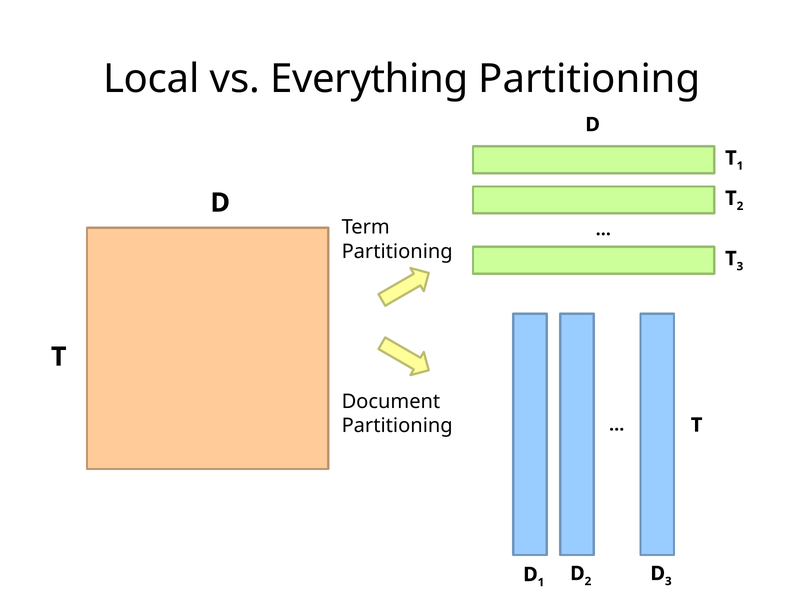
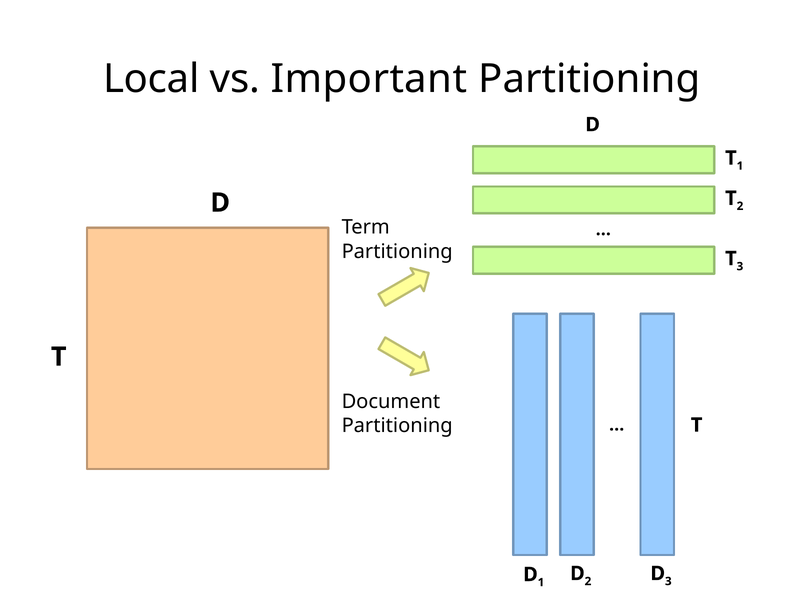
Everything: Everything -> Important
